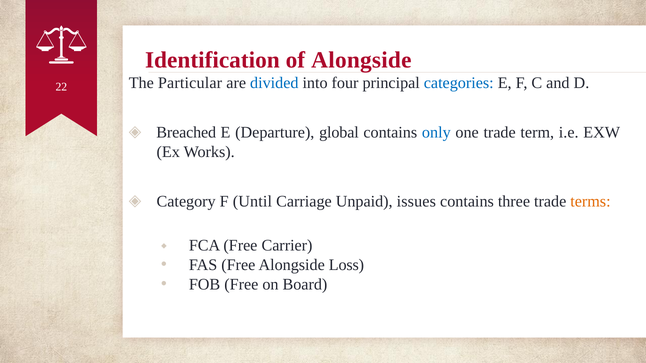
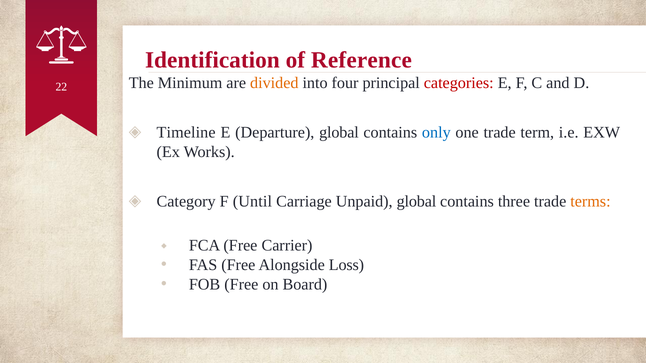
of Alongside: Alongside -> Reference
Particular: Particular -> Minimum
divided colour: blue -> orange
categories colour: blue -> red
Breached: Breached -> Timeline
Unpaid issues: issues -> global
